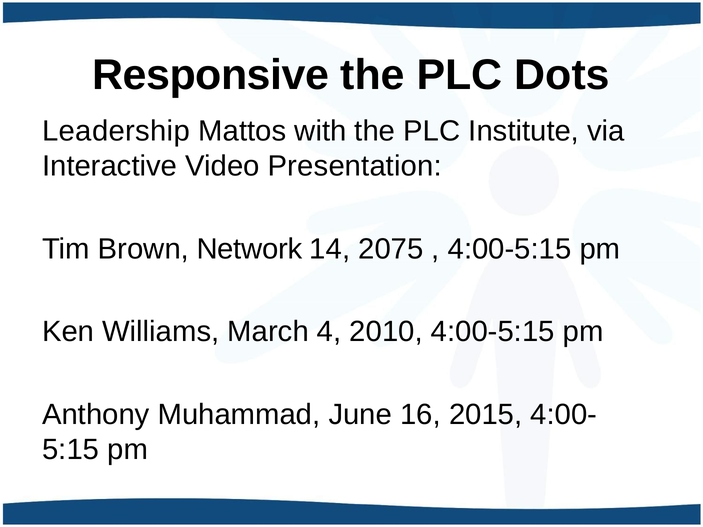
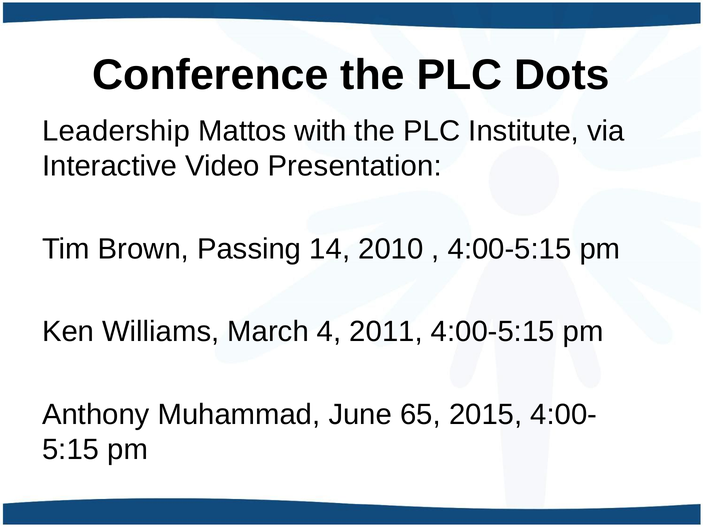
Responsive: Responsive -> Conference
Network: Network -> Passing
2075: 2075 -> 2010
2010: 2010 -> 2011
16: 16 -> 65
